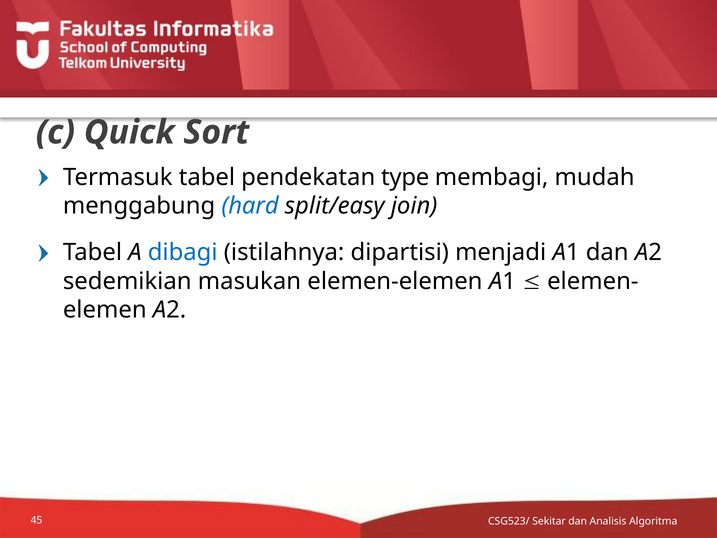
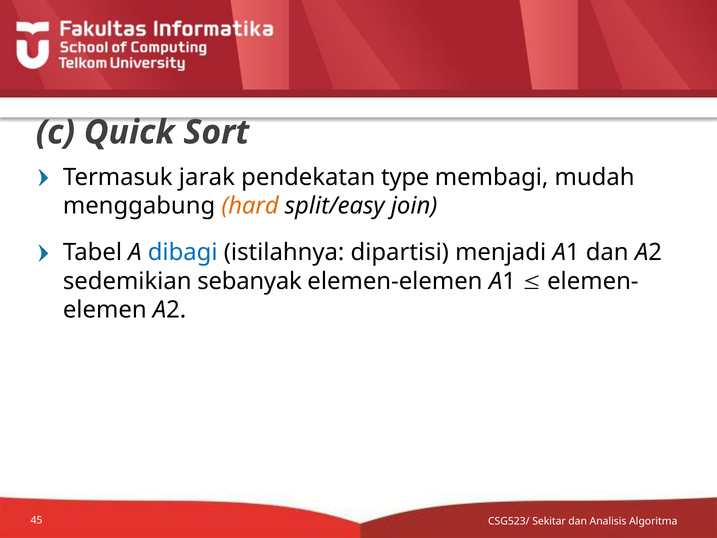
Termasuk tabel: tabel -> jarak
hard colour: blue -> orange
masukan: masukan -> sebanyak
